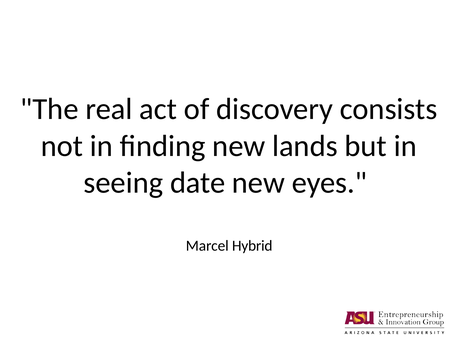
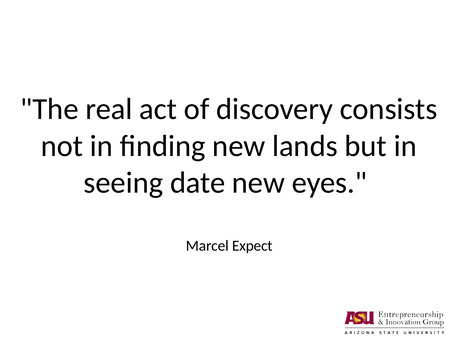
Hybrid: Hybrid -> Expect
